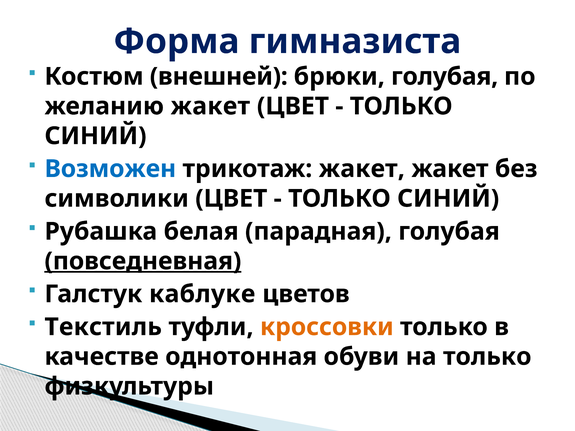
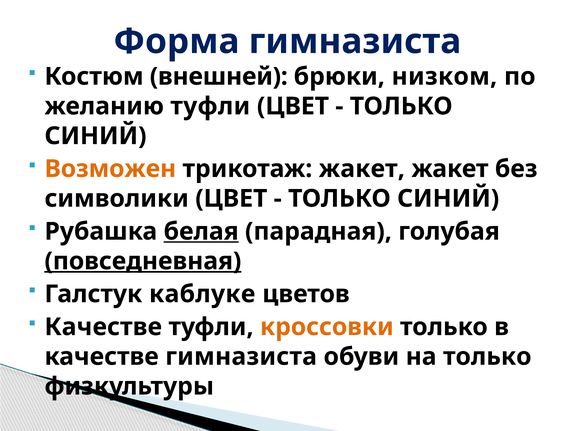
брюки голубая: голубая -> низком
желанию жакет: жакет -> туфли
Возможен colour: blue -> orange
белая underline: none -> present
Текстиль at (103, 327): Текстиль -> Качестве
качестве однотонная: однотонная -> гимназиста
